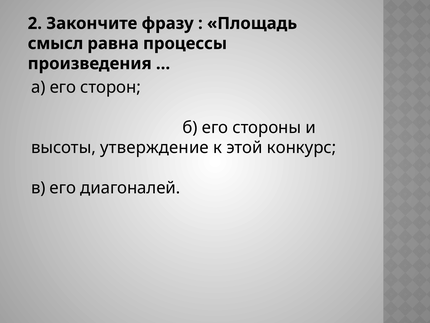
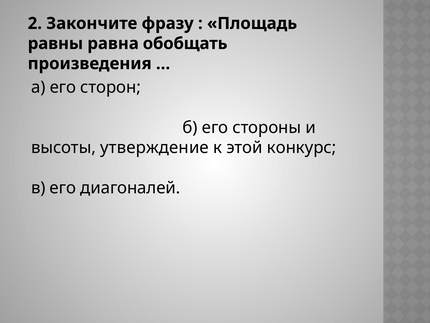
смысл: смысл -> равны
процессы: процессы -> обобщать
